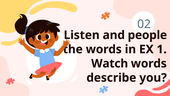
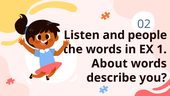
Watch: Watch -> About
